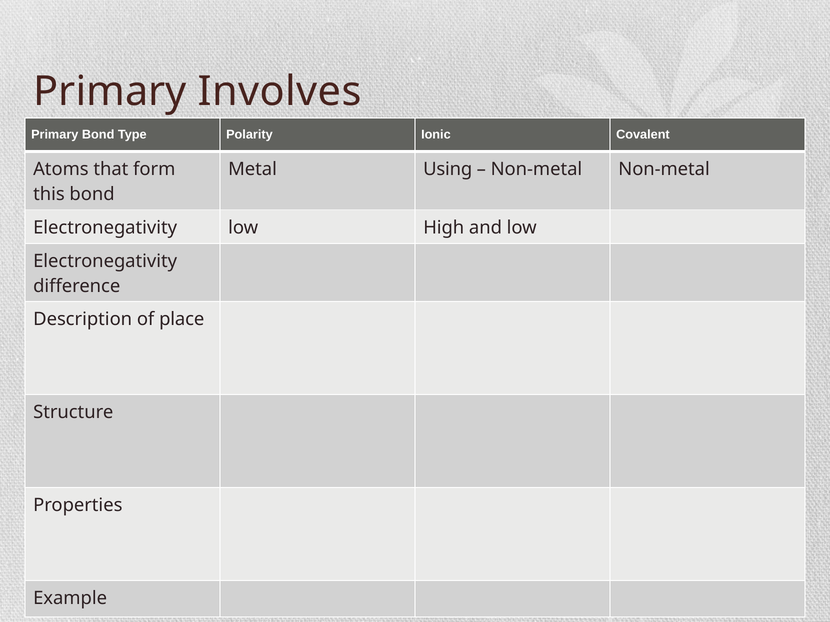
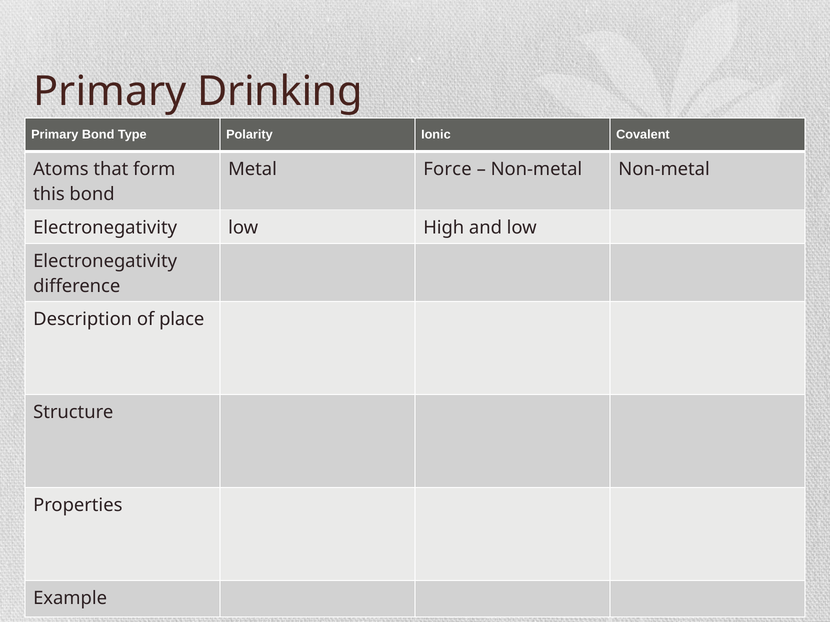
Involves: Involves -> Drinking
Using: Using -> Force
